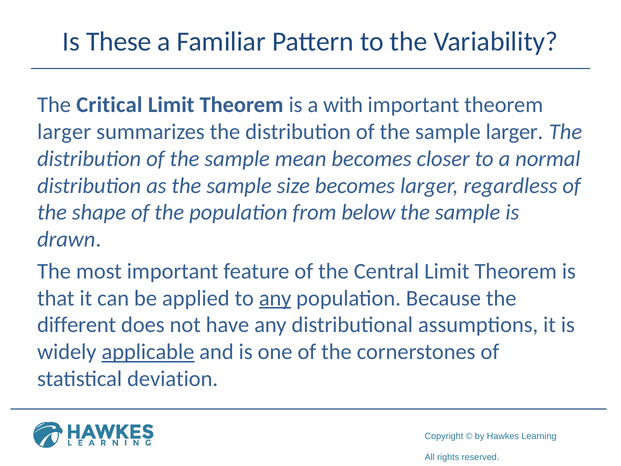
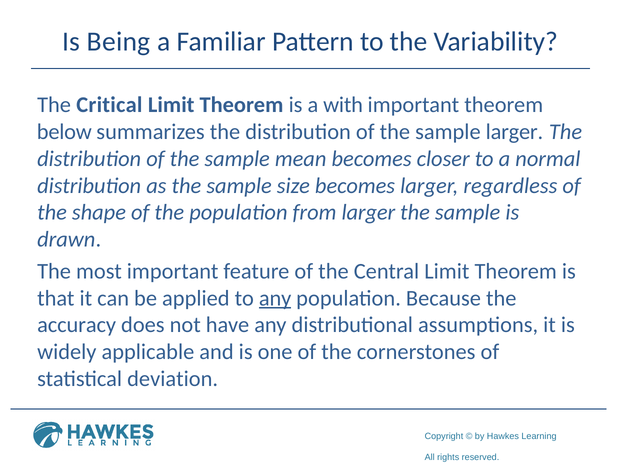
These: These -> Being
larger at (64, 132): larger -> below
from below: below -> larger
different: different -> accuracy
applicable underline: present -> none
